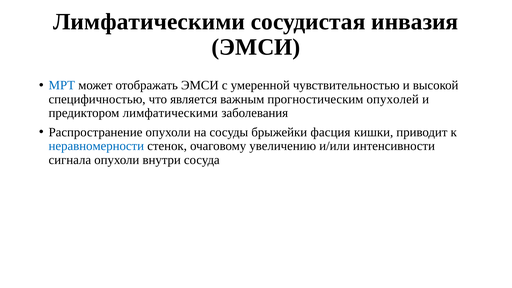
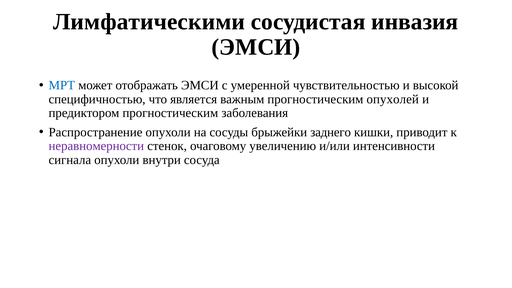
предиктором лимфатическими: лимфатическими -> прогностическим
фасция: фасция -> заднего
неравномерности colour: blue -> purple
